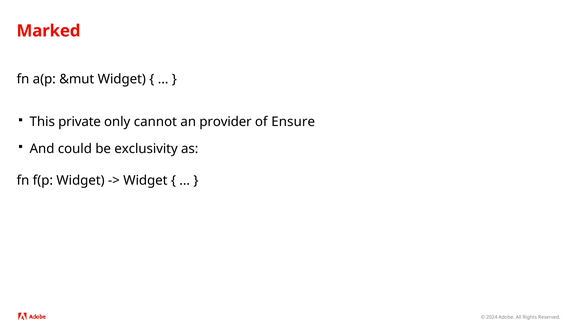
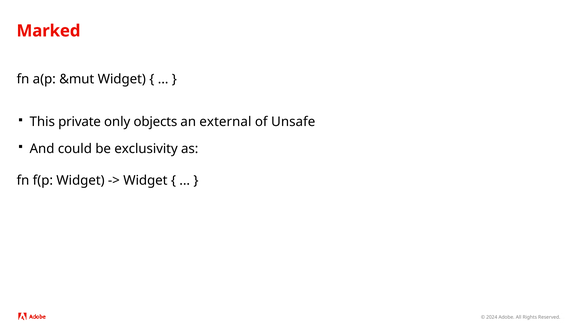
cannot: cannot -> objects
provider: provider -> external
Ensure: Ensure -> Unsafe
